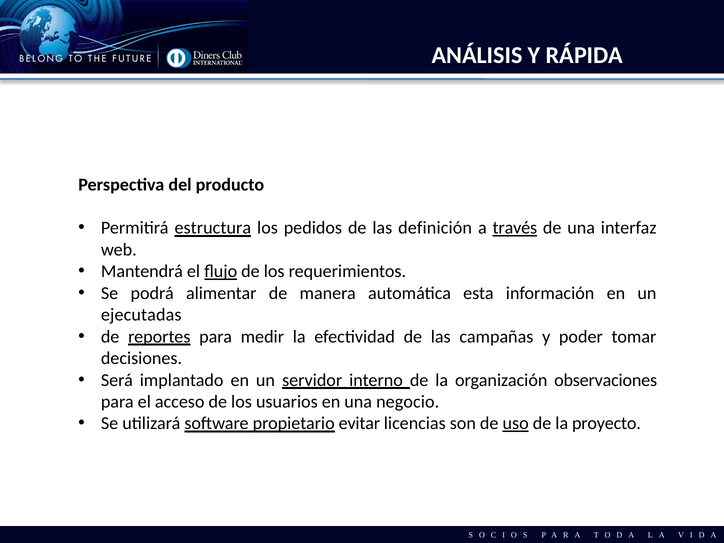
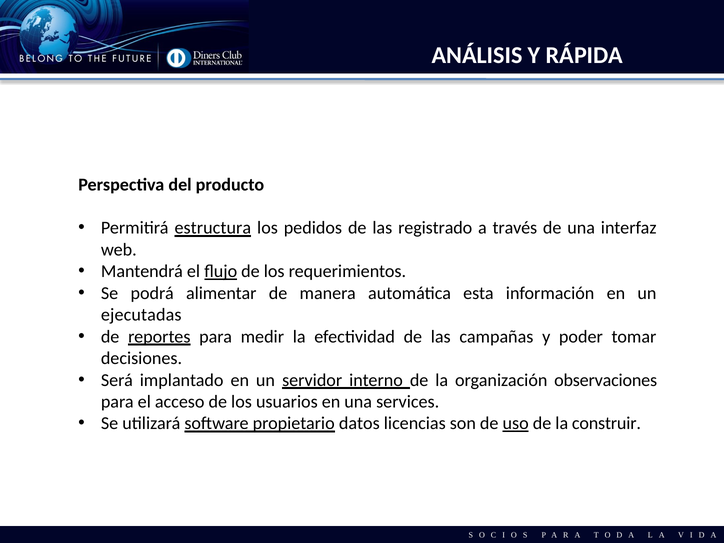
definición: definición -> registrado
través underline: present -> none
negocio: negocio -> services
evitar: evitar -> datos
proyecto: proyecto -> construir
